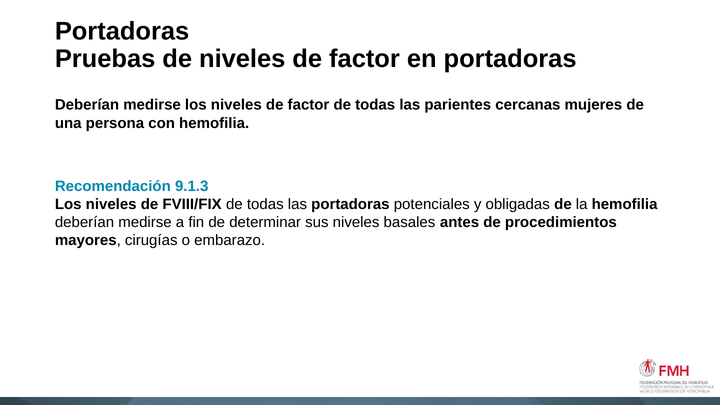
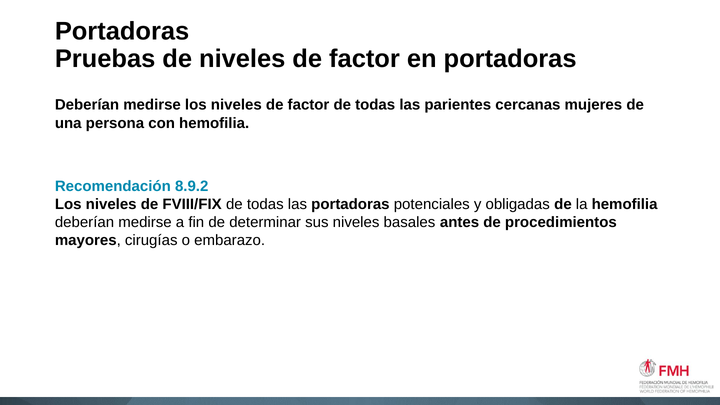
9.1.3: 9.1.3 -> 8.9.2
